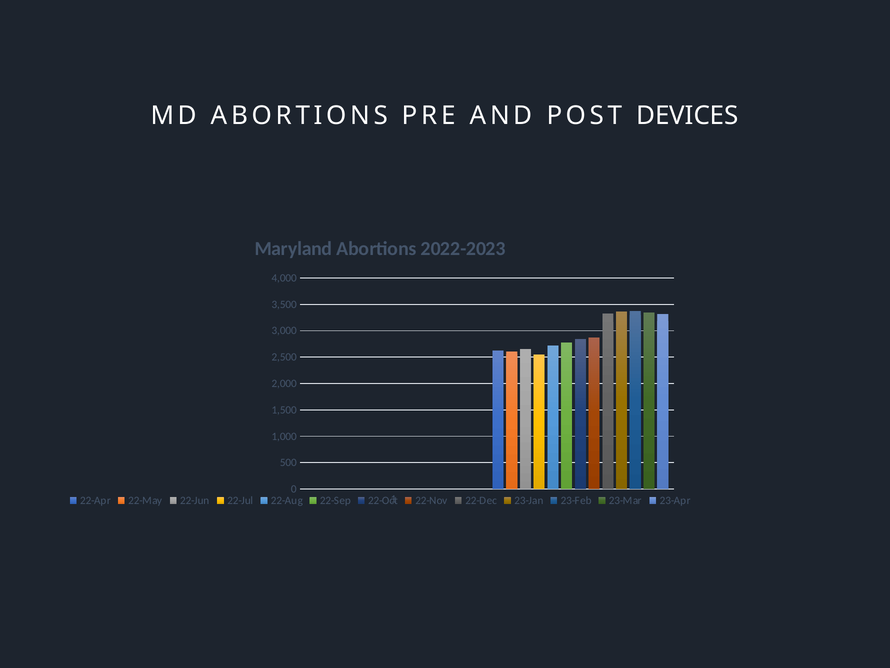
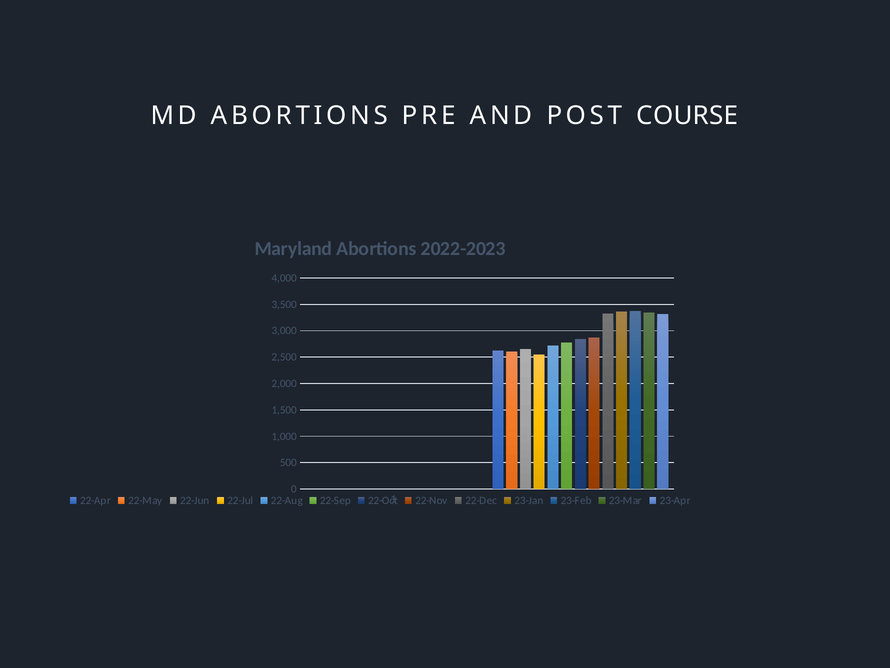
DEVICES: DEVICES -> COURSE
